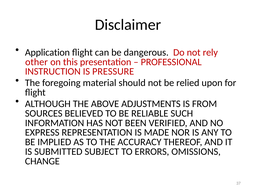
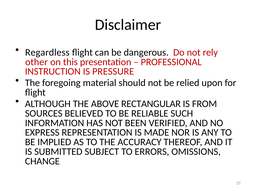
Application: Application -> Regardless
ADJUSTMENTS: ADJUSTMENTS -> RECTANGULAR
